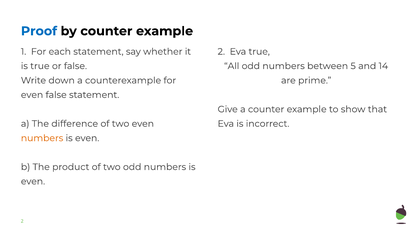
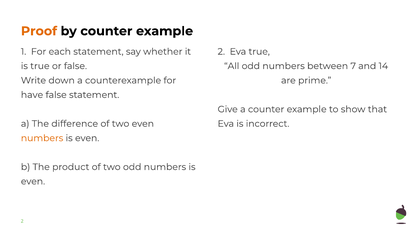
Proof colour: blue -> orange
5: 5 -> 7
even at (32, 95): even -> have
